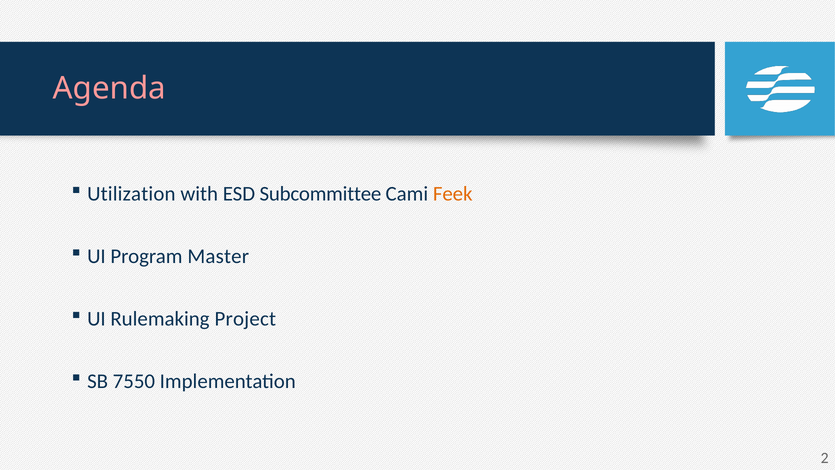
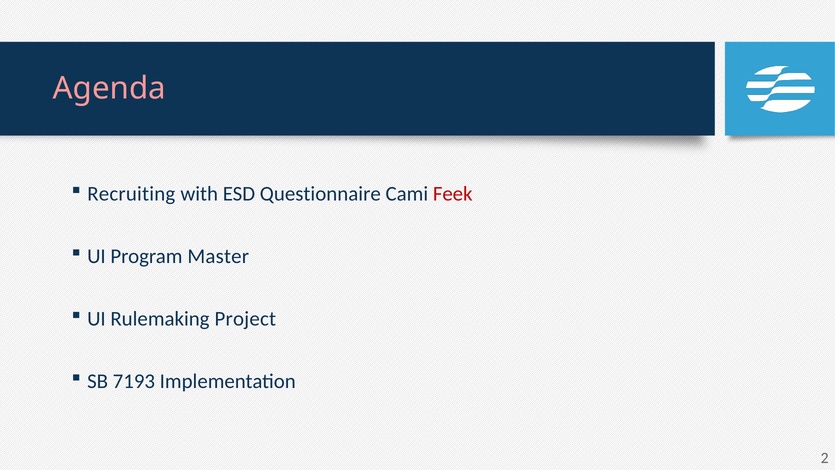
Utilization: Utilization -> Recruiting
Subcommittee: Subcommittee -> Questionnaire
Feek colour: orange -> red
7550: 7550 -> 7193
